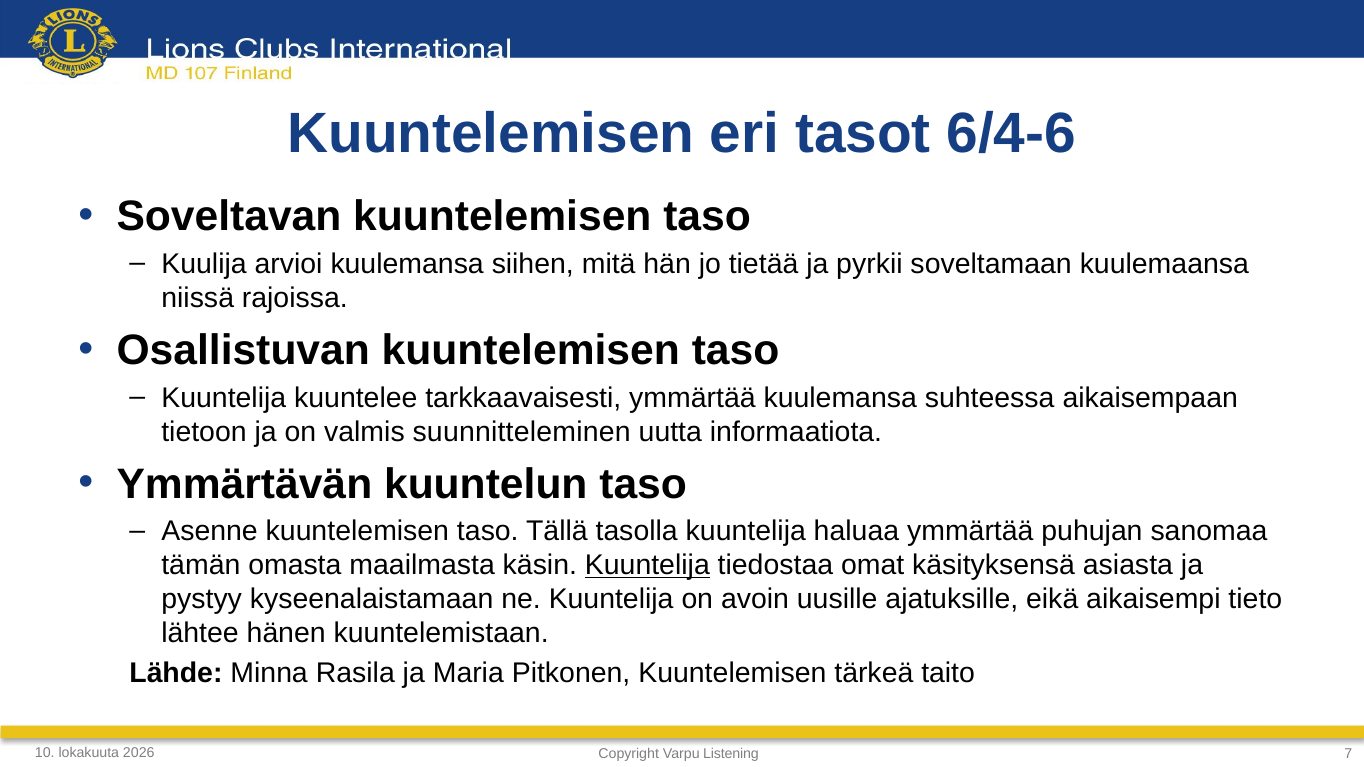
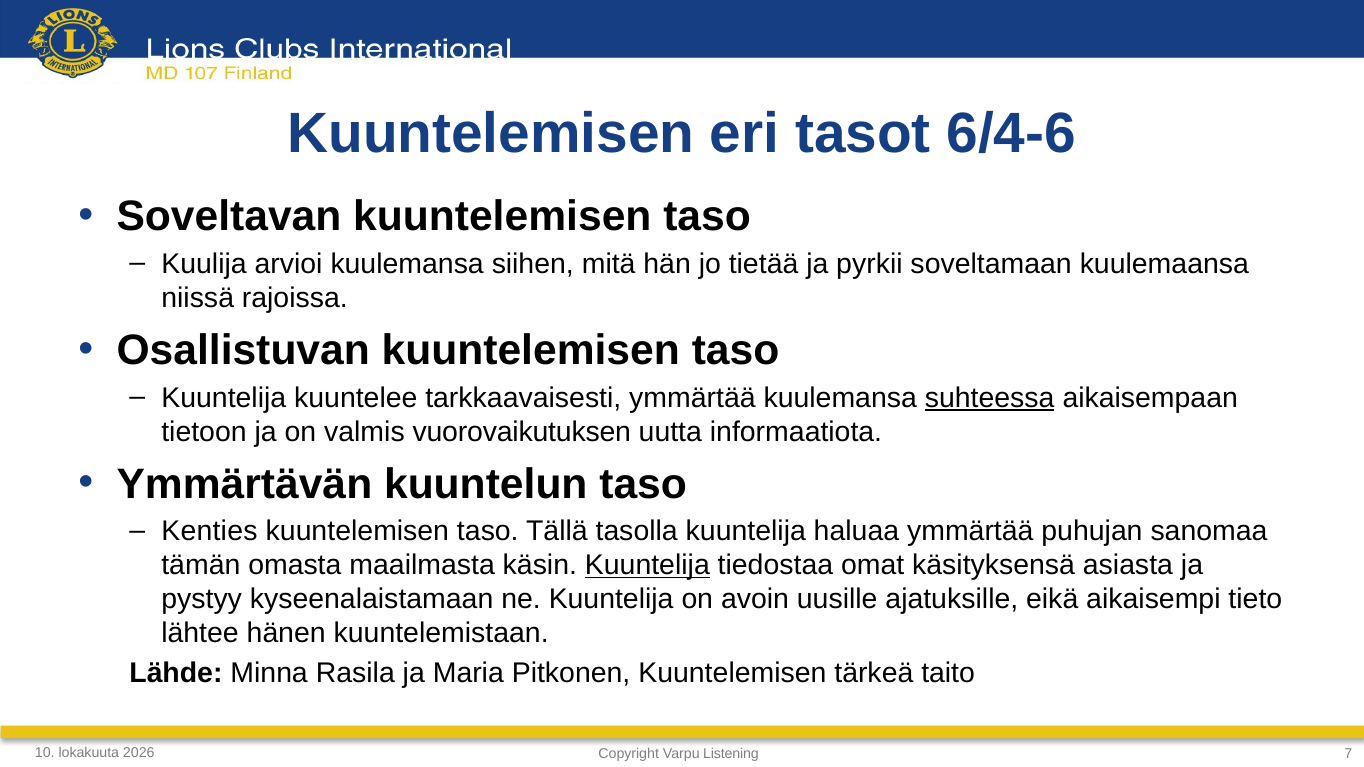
suhteessa underline: none -> present
suunnitteleminen: suunnitteleminen -> vuorovaikutuksen
Asenne: Asenne -> Kenties
